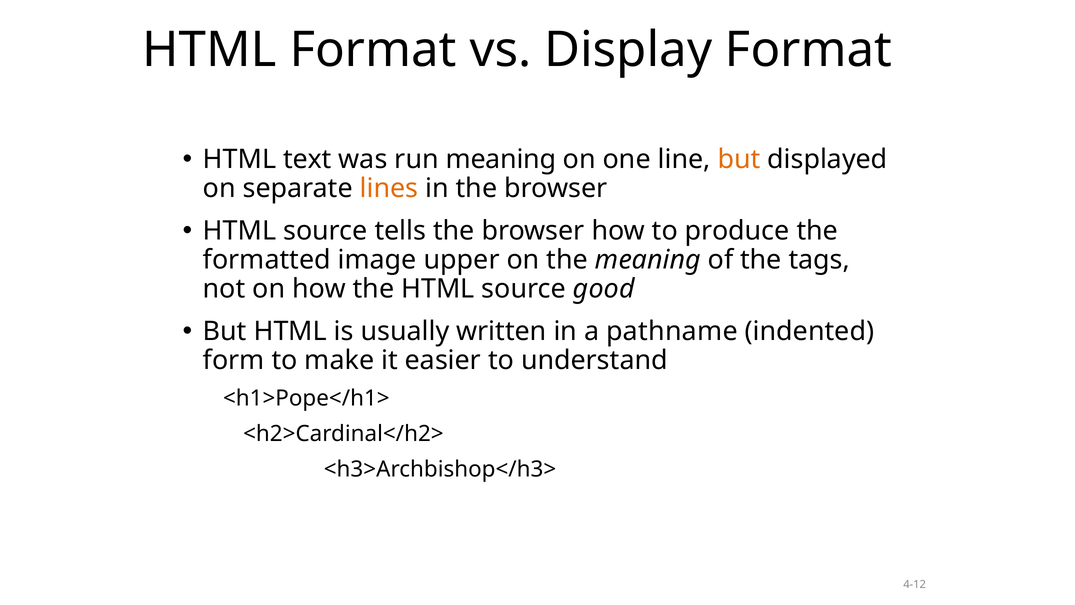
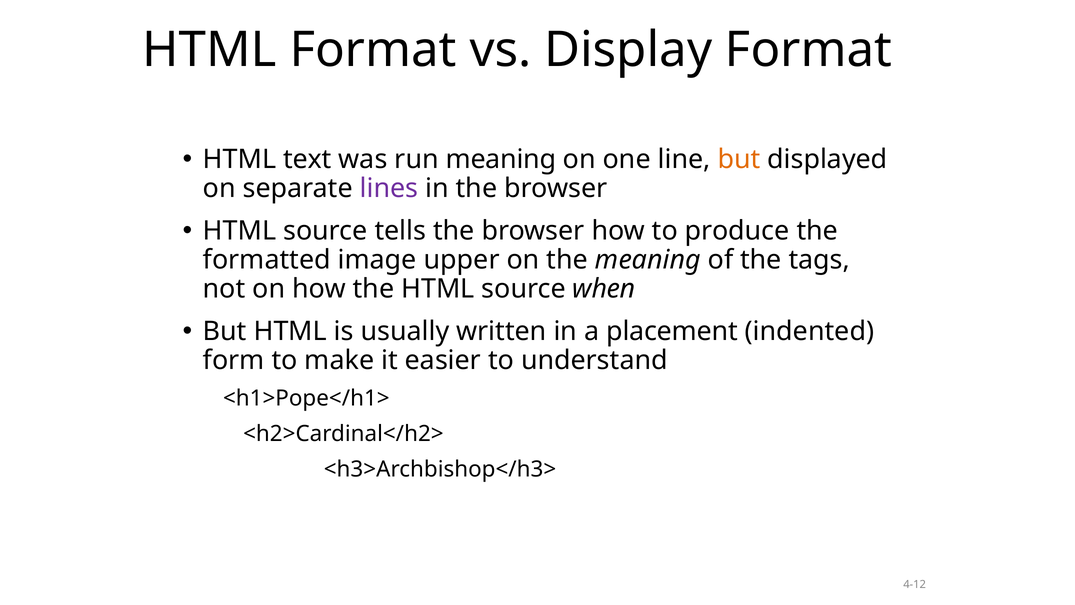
lines colour: orange -> purple
good: good -> when
pathname: pathname -> placement
